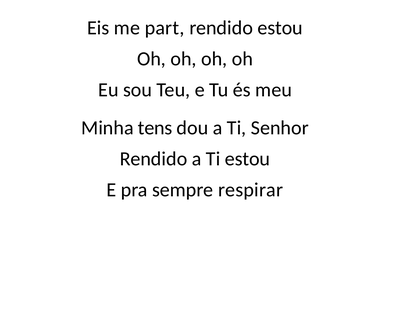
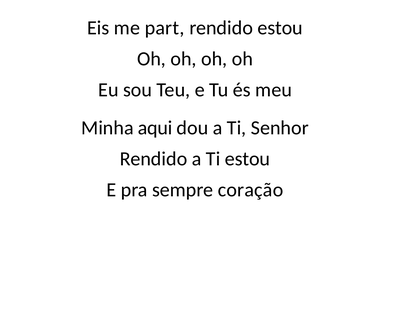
tens: tens -> aqui
respirar: respirar -> coração
